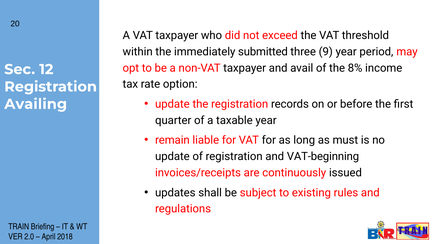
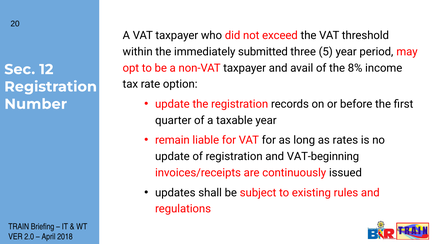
9: 9 -> 5
Availing: Availing -> Number
must: must -> rates
